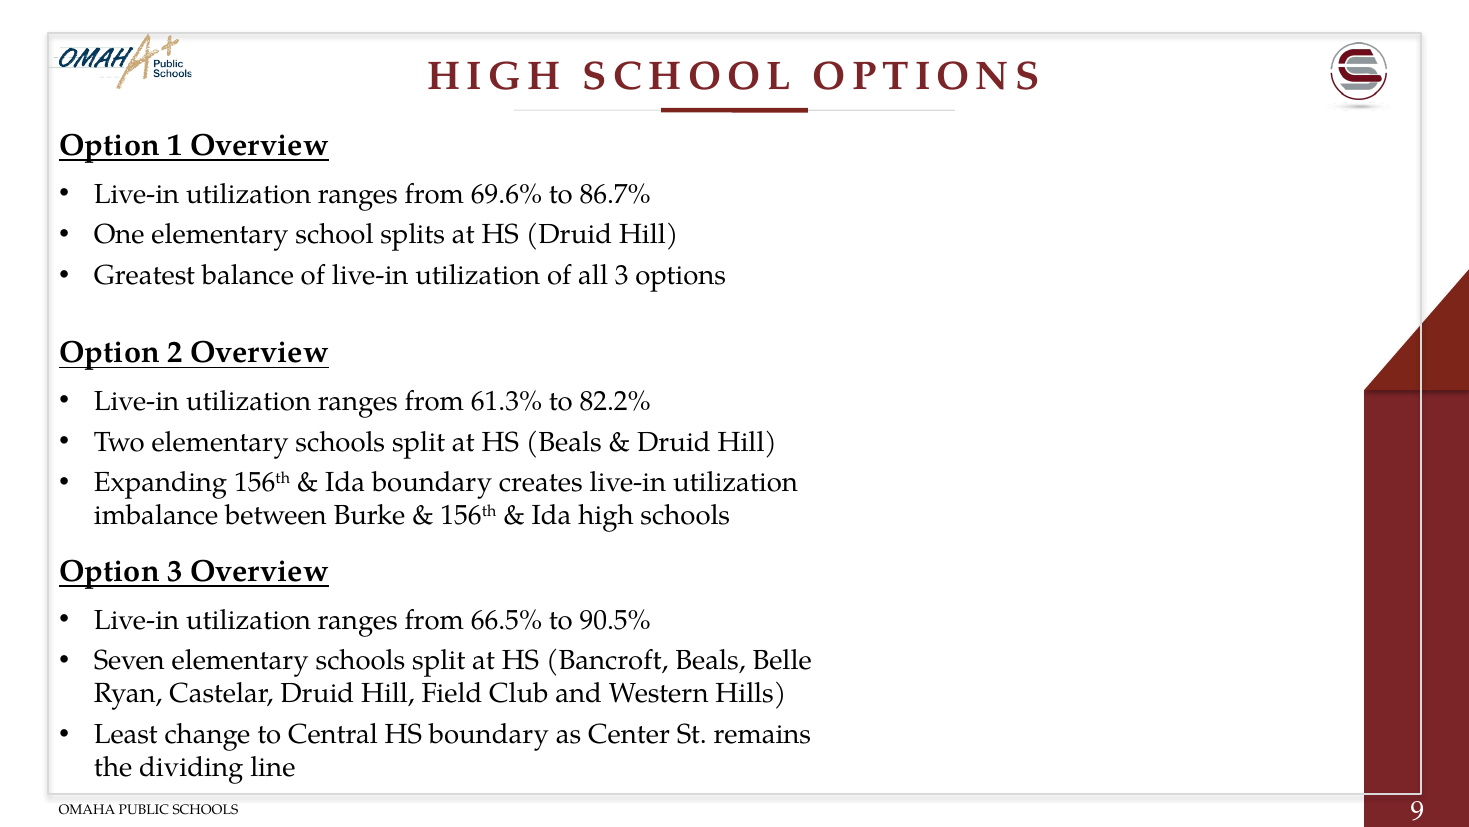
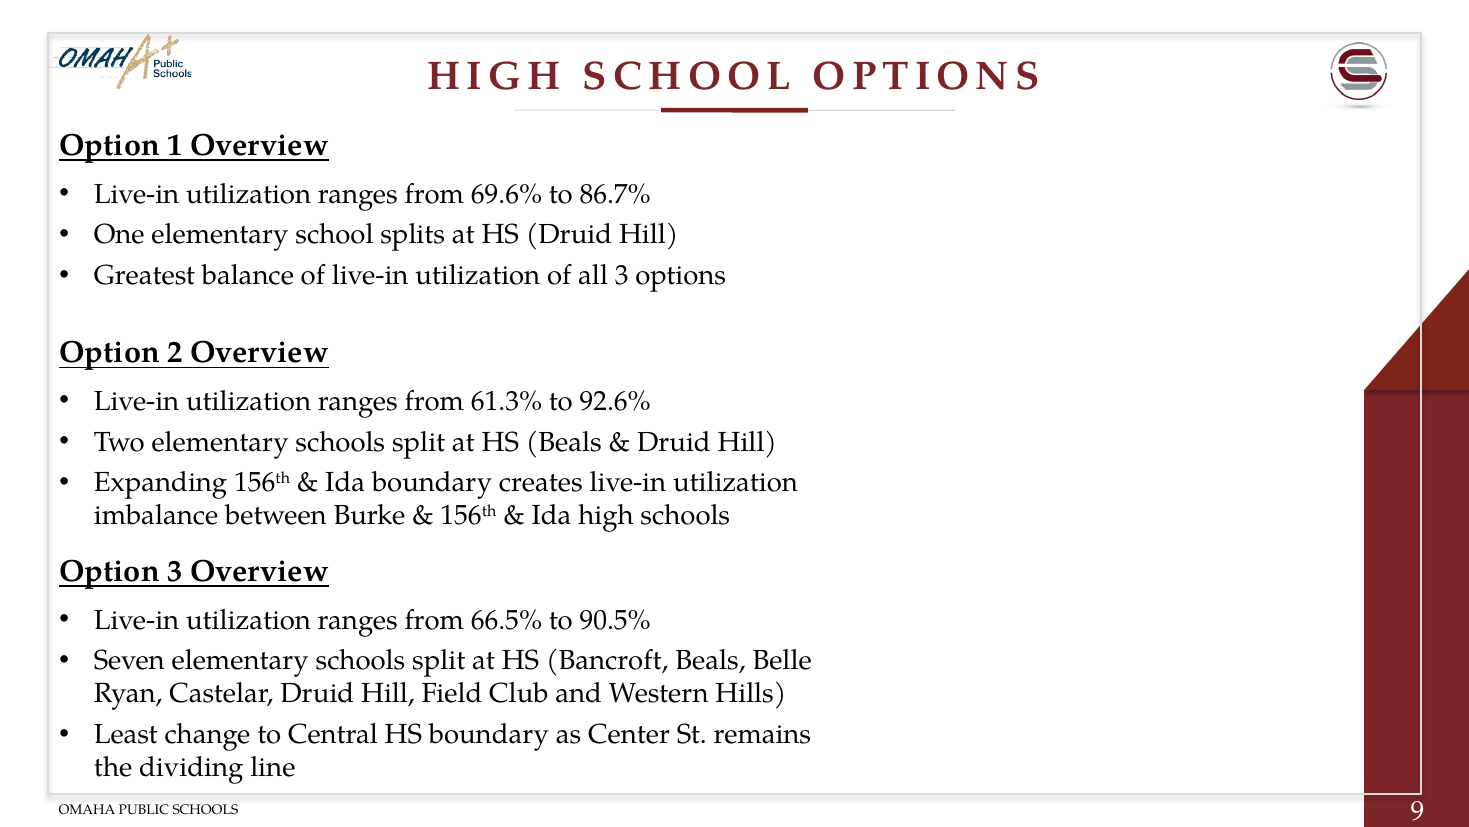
82.2%: 82.2% -> 92.6%
